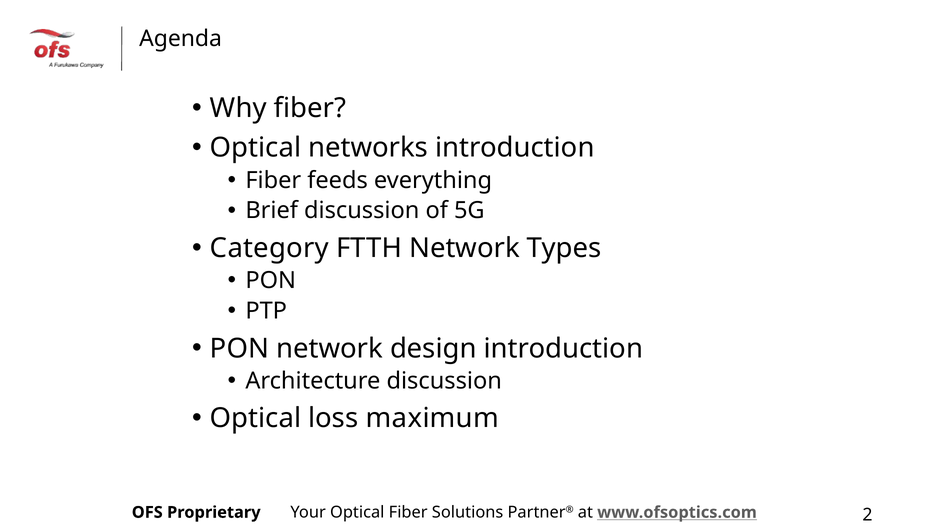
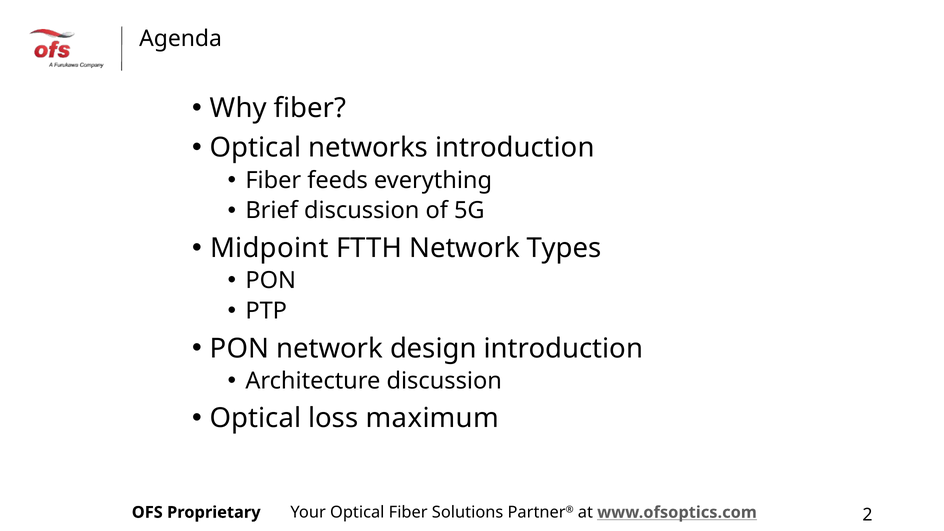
Category: Category -> Midpoint
